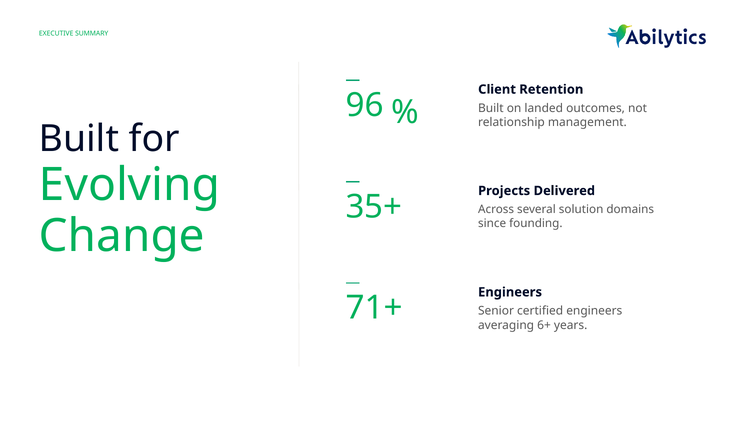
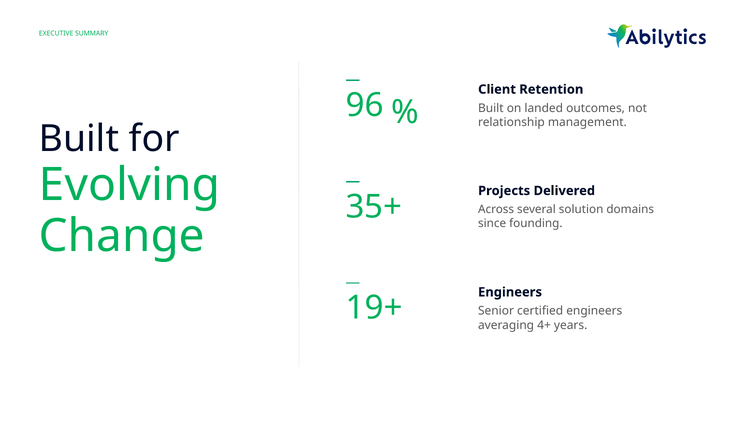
71+: 71+ -> 19+
6+: 6+ -> 4+
